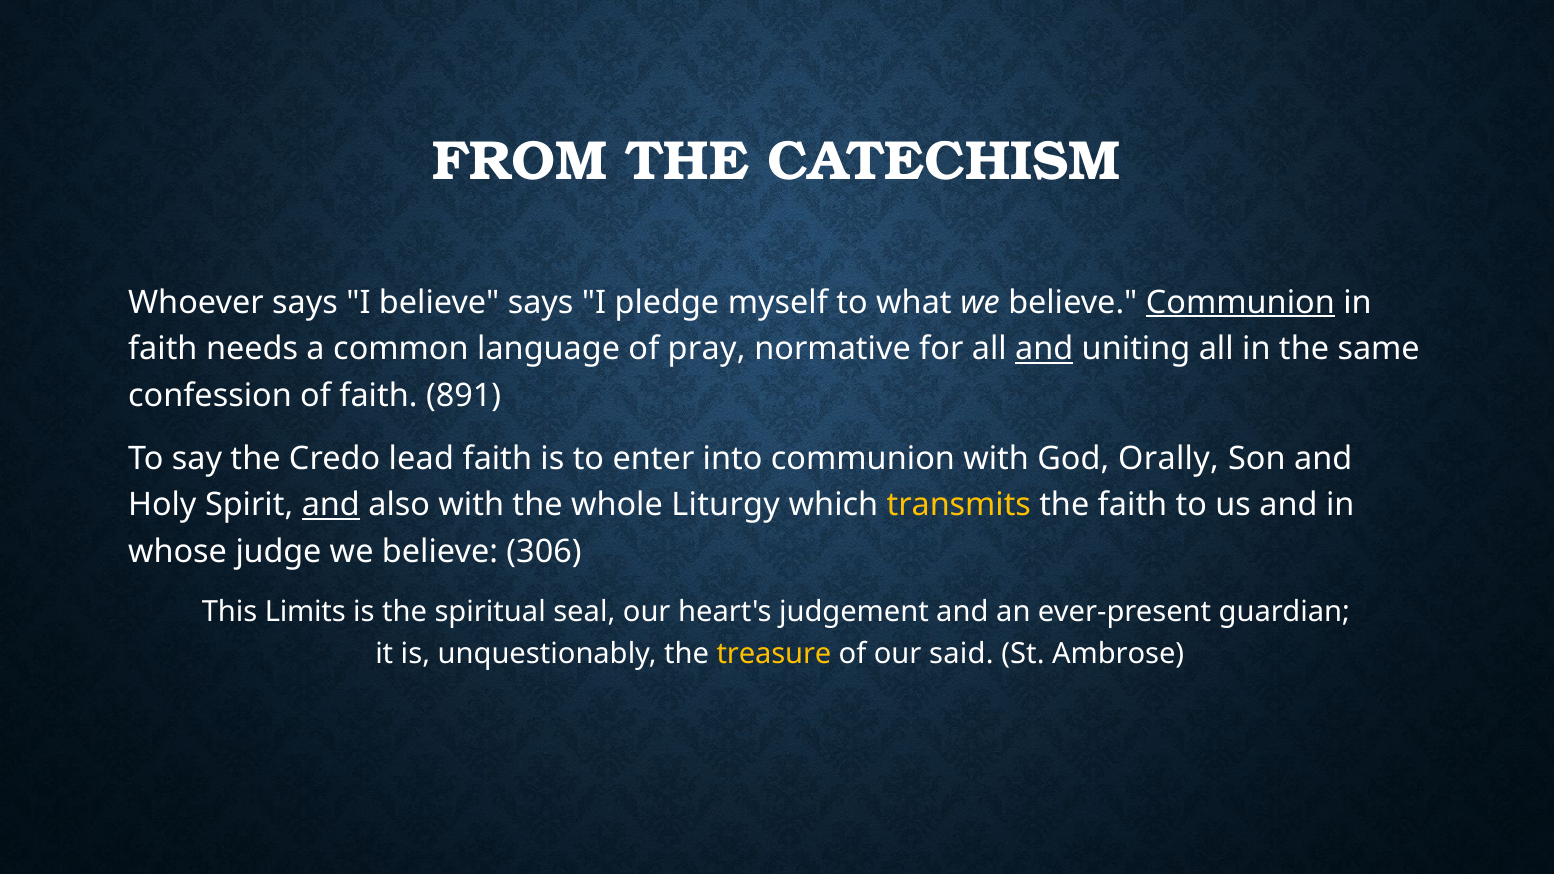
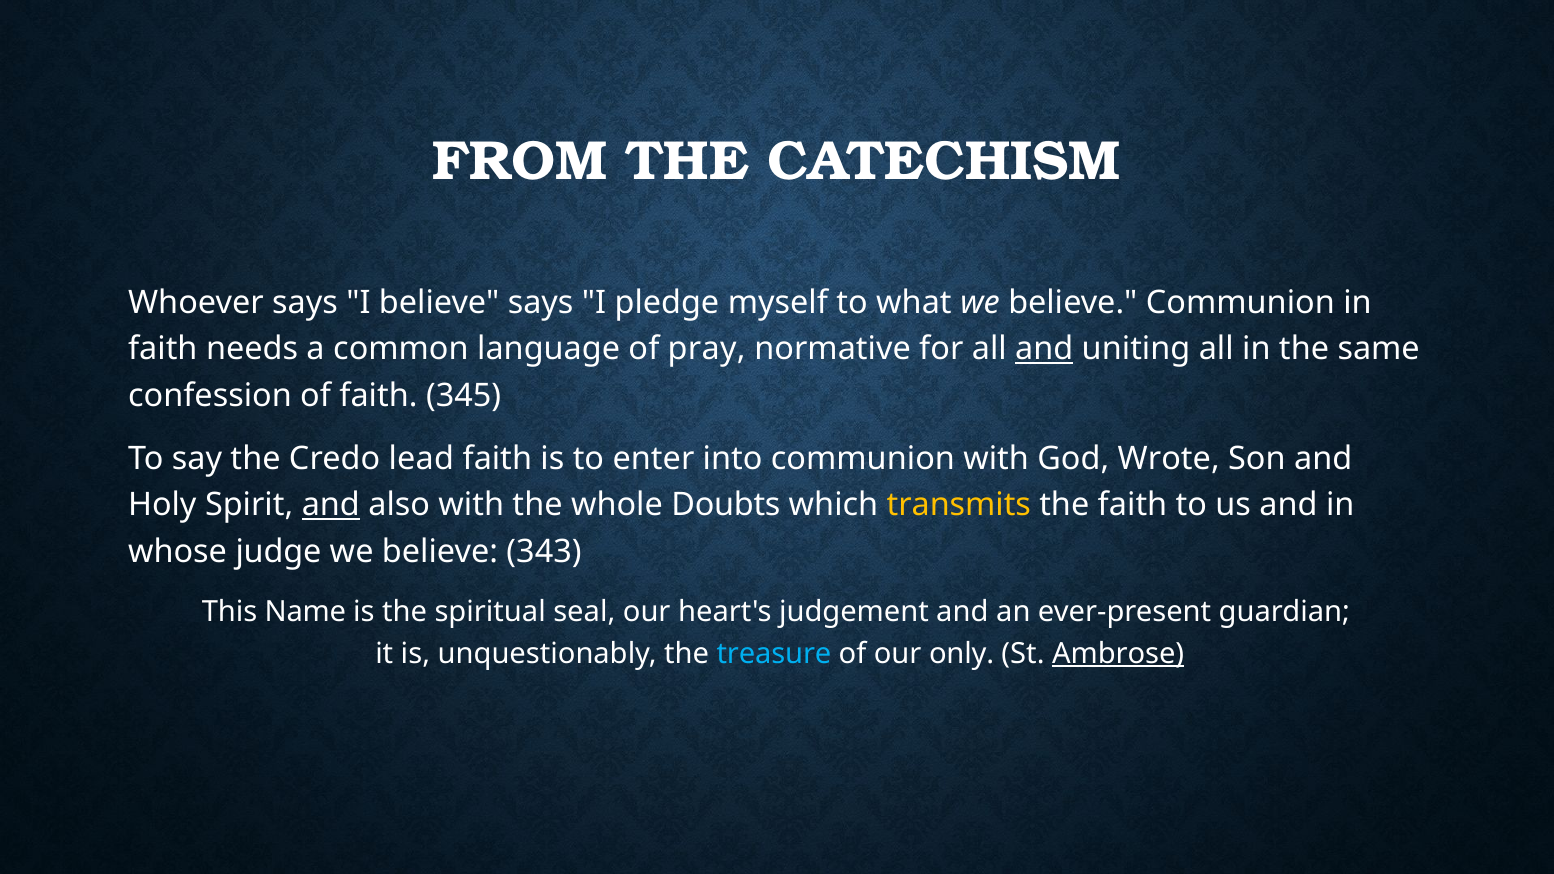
Communion at (1240, 302) underline: present -> none
891: 891 -> 345
Orally: Orally -> Wrote
Liturgy: Liturgy -> Doubts
306: 306 -> 343
Limits: Limits -> Name
treasure colour: yellow -> light blue
said: said -> only
Ambrose underline: none -> present
